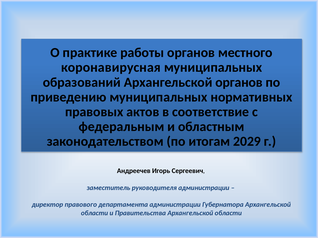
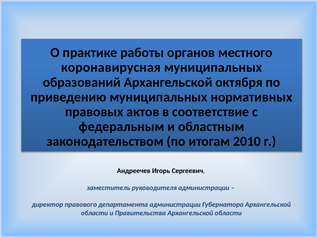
Архангельской органов: органов -> октября
2029: 2029 -> 2010
